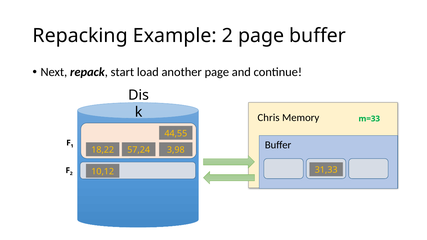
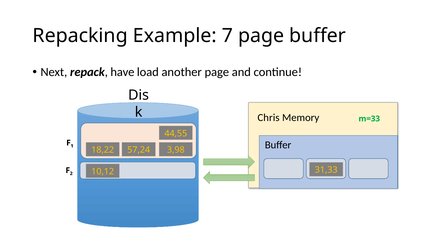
Example 2: 2 -> 7
start: start -> have
